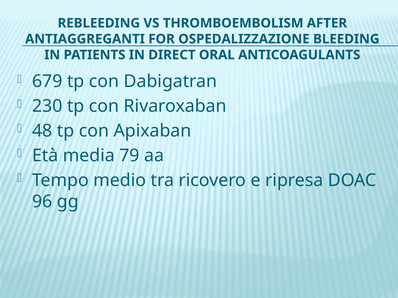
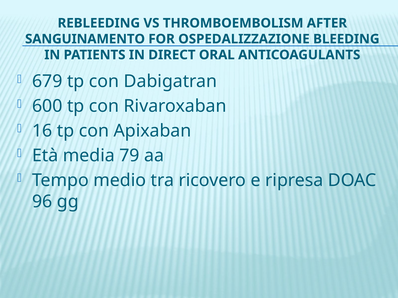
ANTIAGGREGANTI: ANTIAGGREGANTI -> SANGUINAMENTO
230: 230 -> 600
48: 48 -> 16
